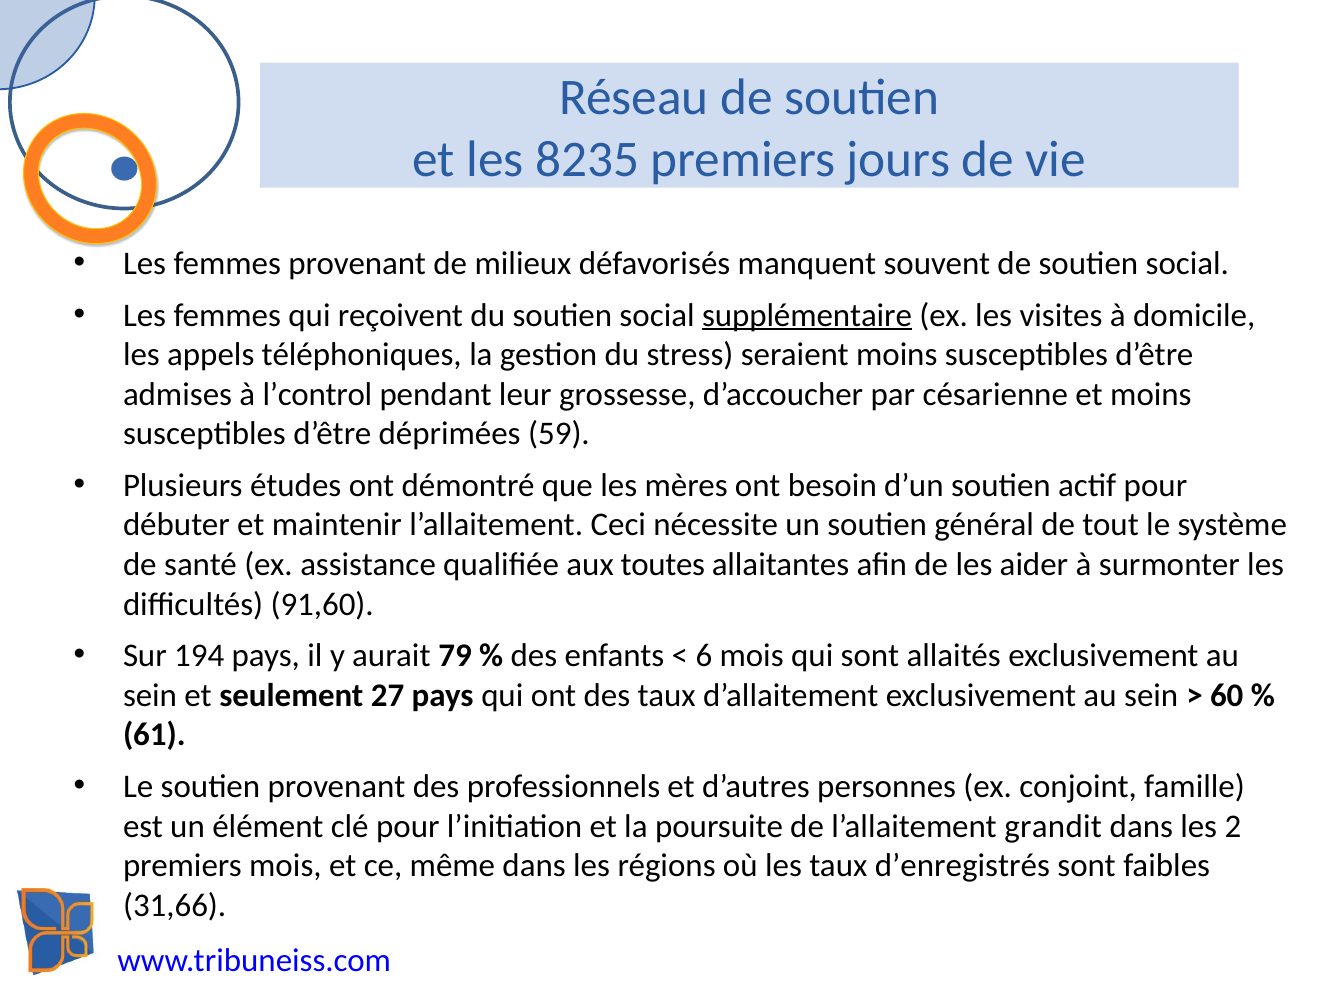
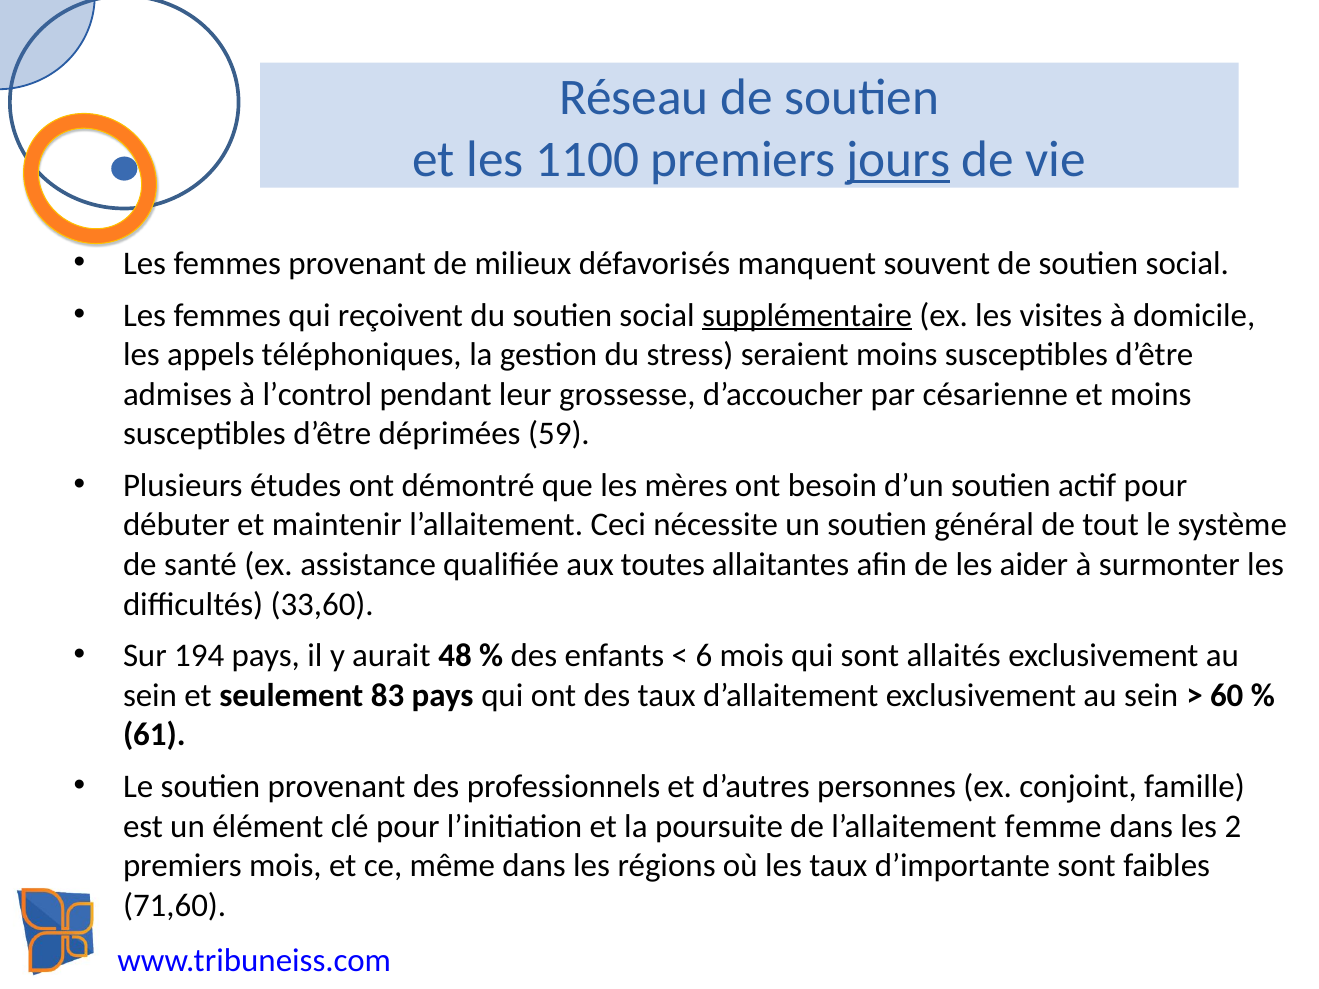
8235: 8235 -> 1100
jours underline: none -> present
91,60: 91,60 -> 33,60
79: 79 -> 48
27: 27 -> 83
grandit: grandit -> femme
d’enregistrés: d’enregistrés -> d’importante
31,66: 31,66 -> 71,60
